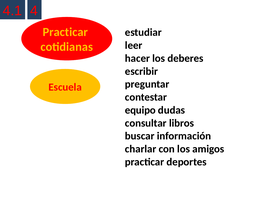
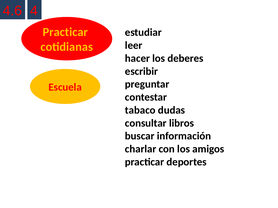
4.1: 4.1 -> 4.6
equipo: equipo -> tabaco
